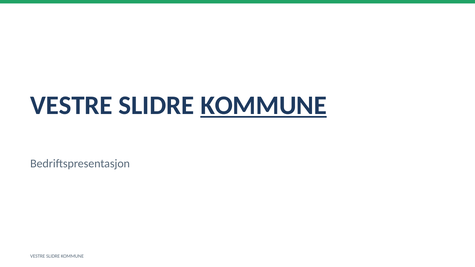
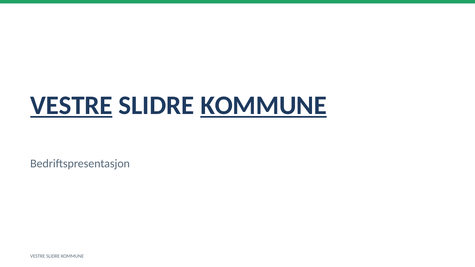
VESTRE at (71, 105) underline: none -> present
